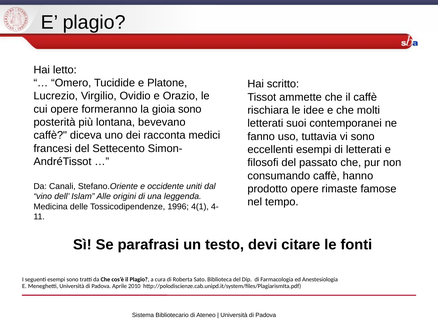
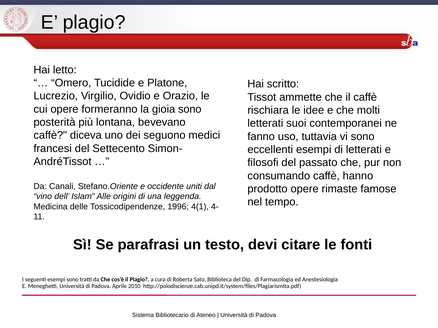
racconta: racconta -> seguono
